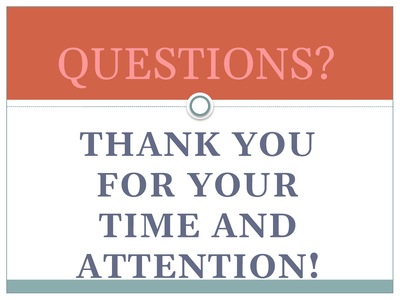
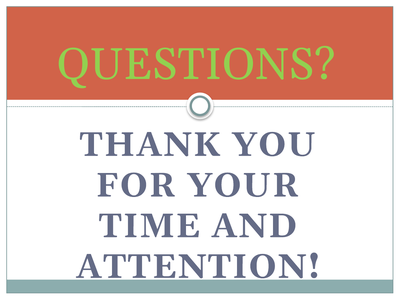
QUESTIONS colour: pink -> light green
